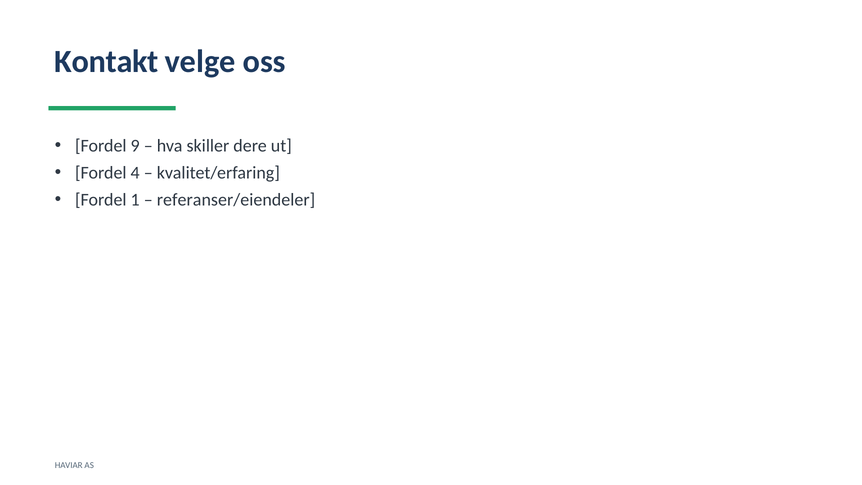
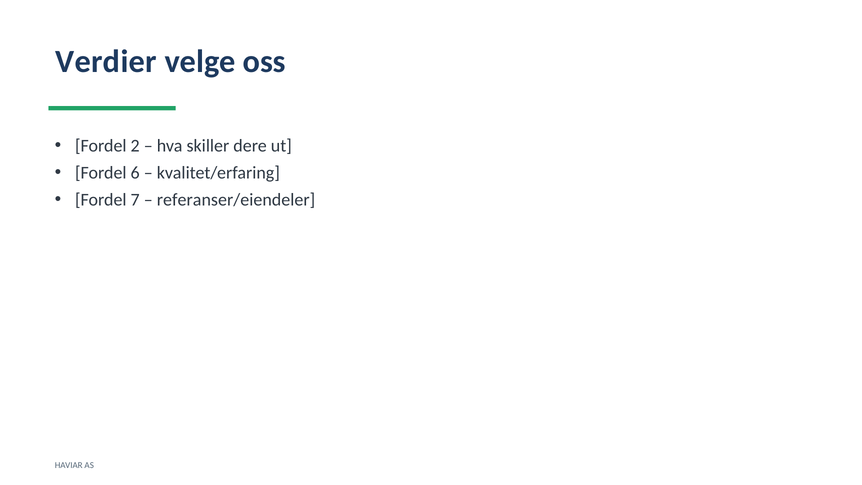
Kontakt: Kontakt -> Verdier
9: 9 -> 2
4: 4 -> 6
1: 1 -> 7
